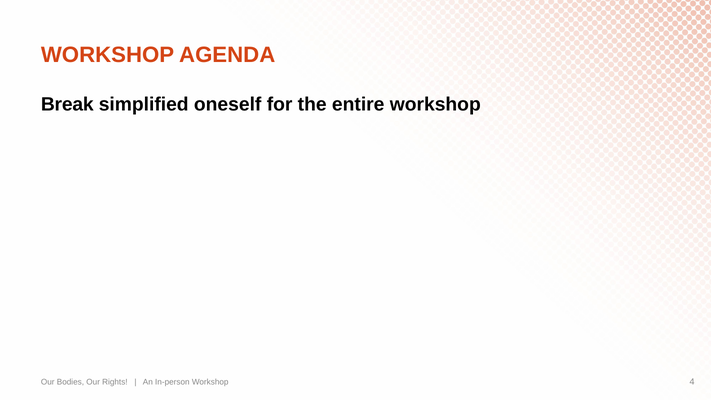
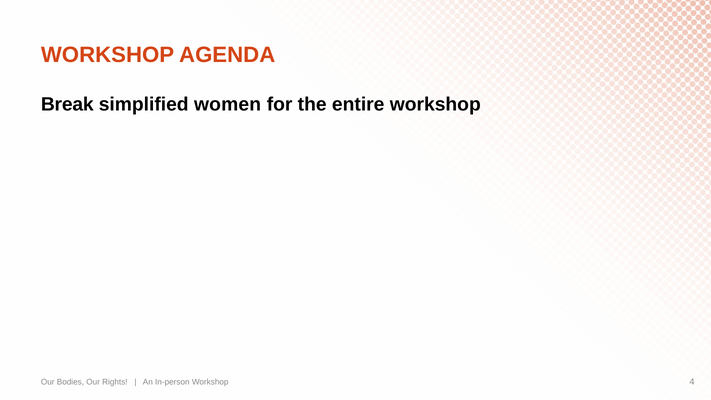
oneself: oneself -> women
